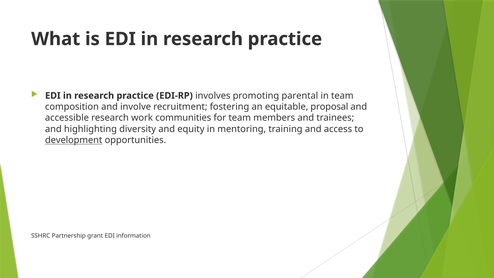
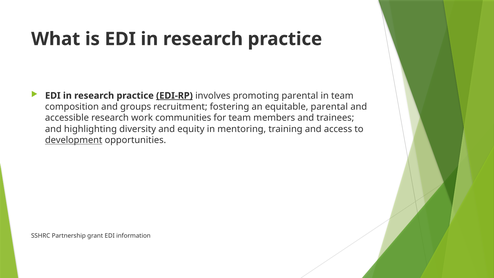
EDI-RP underline: none -> present
involve: involve -> groups
equitable proposal: proposal -> parental
